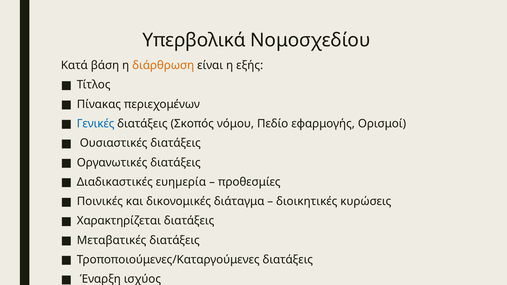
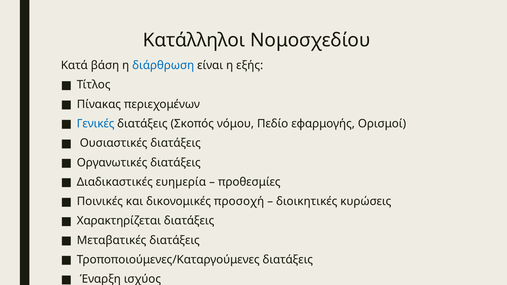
Υπερβολικά: Υπερβολικά -> Κατάλληλοι
διάρθρωση colour: orange -> blue
διάταγμα: διάταγμα -> προσοχή
